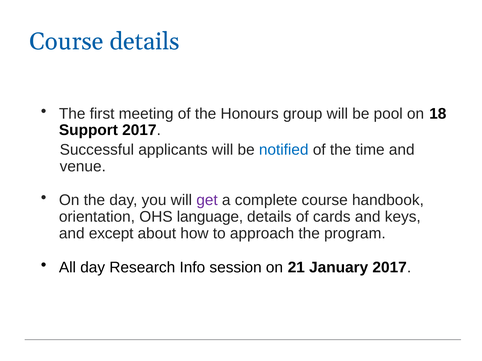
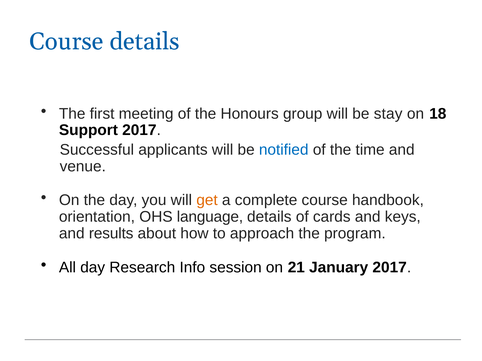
pool: pool -> stay
get colour: purple -> orange
except: except -> results
